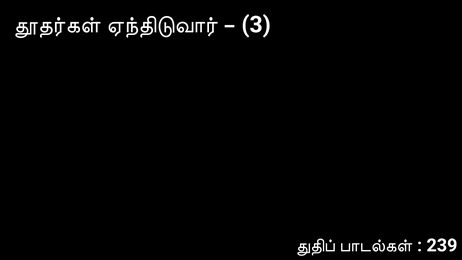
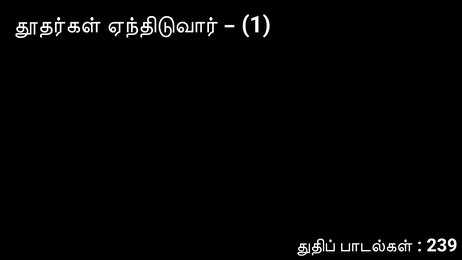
3: 3 -> 1
